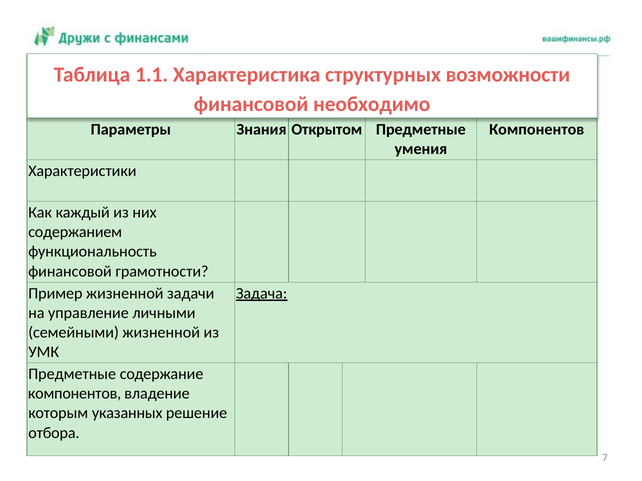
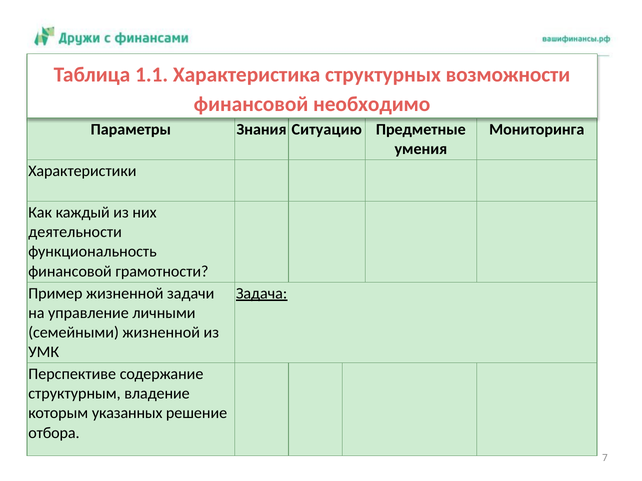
Открытом: Открытом -> Ситуацию
Компонентов at (537, 129): Компонентов -> Мониторинга
содержанием: содержанием -> деятельности
Предметные at (72, 374): Предметные -> Перспективе
компонентов at (75, 394): компонентов -> структурным
